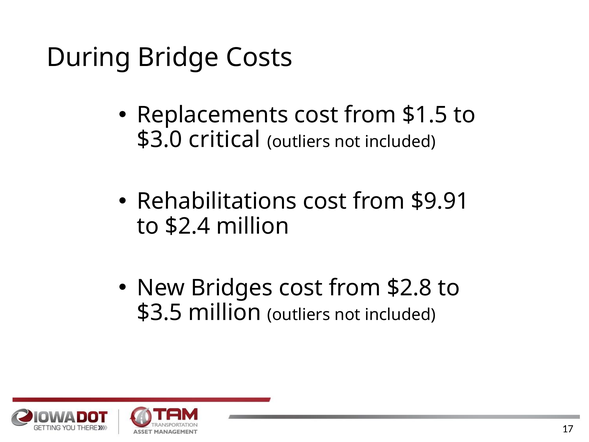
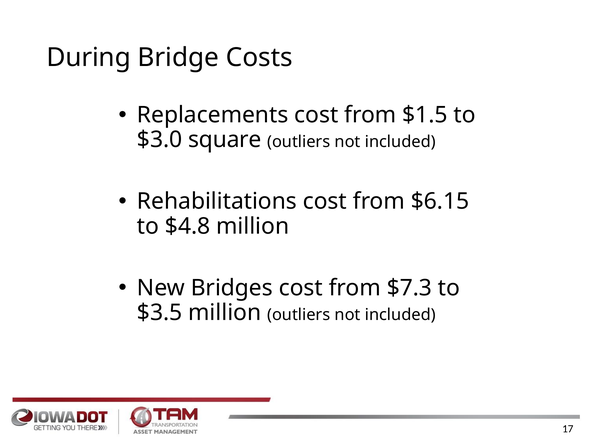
critical: critical -> square
$9.91: $9.91 -> $6.15
$2.4: $2.4 -> $4.8
$2.8: $2.8 -> $7.3
